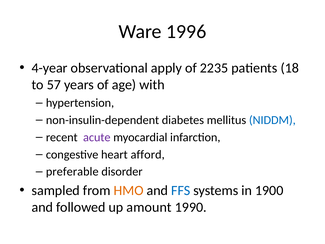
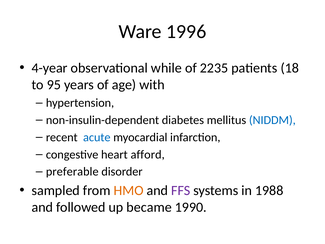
apply: apply -> while
57: 57 -> 95
acute colour: purple -> blue
FFS colour: blue -> purple
1900: 1900 -> 1988
amount: amount -> became
